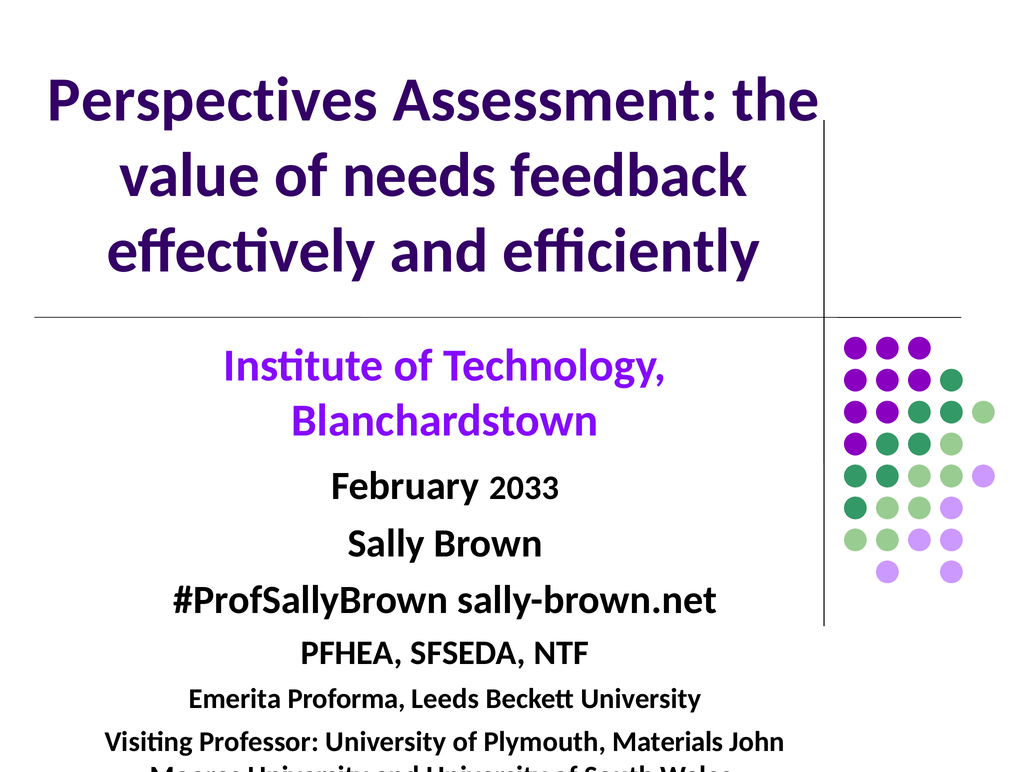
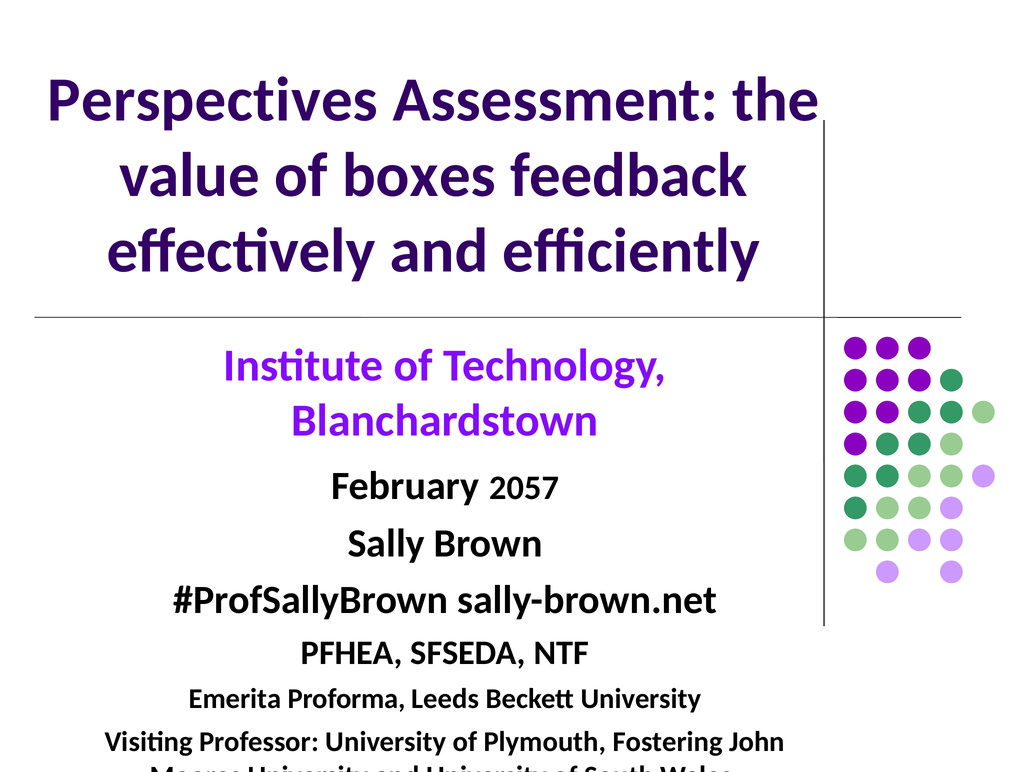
needs: needs -> boxes
2033: 2033 -> 2057
Materials: Materials -> Fostering
